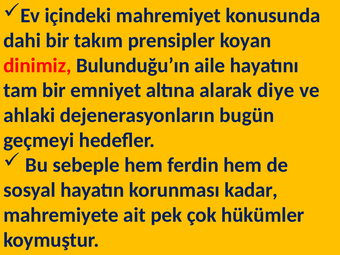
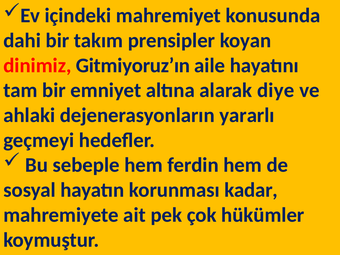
Bulunduğu’ın: Bulunduğu’ın -> Gitmiyoruz’ın
bugün: bugün -> yararlı
